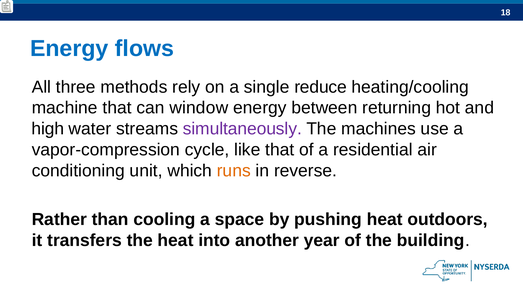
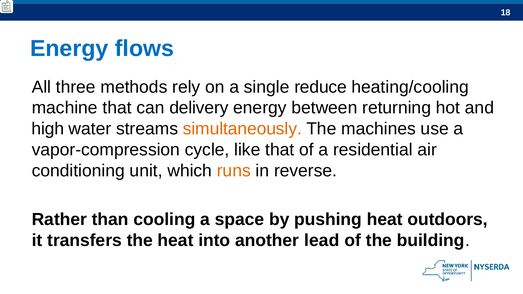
window: window -> delivery
simultaneously colour: purple -> orange
year: year -> lead
